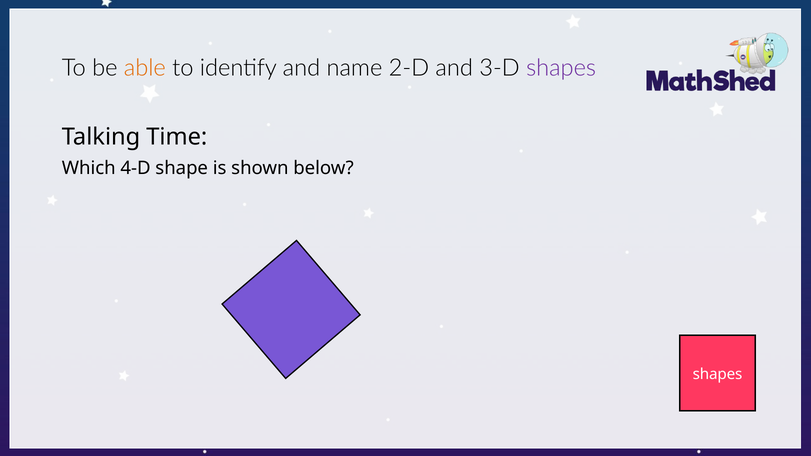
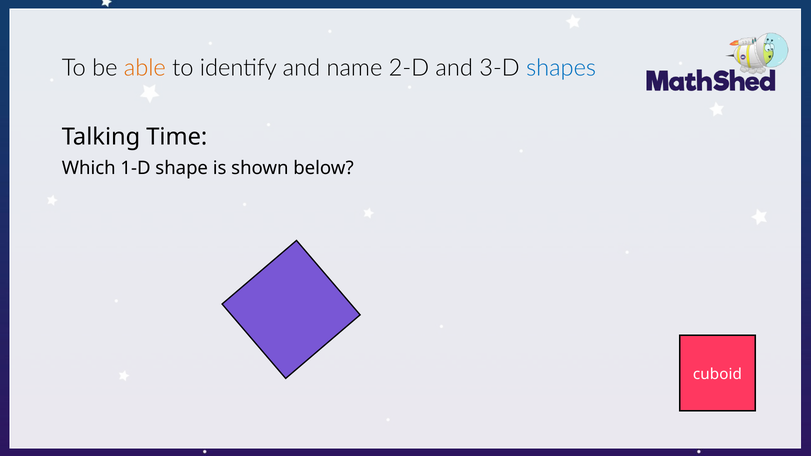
shapes at (561, 68) colour: purple -> blue
4-D: 4-D -> 1-D
shapes at (718, 374): shapes -> cuboid
